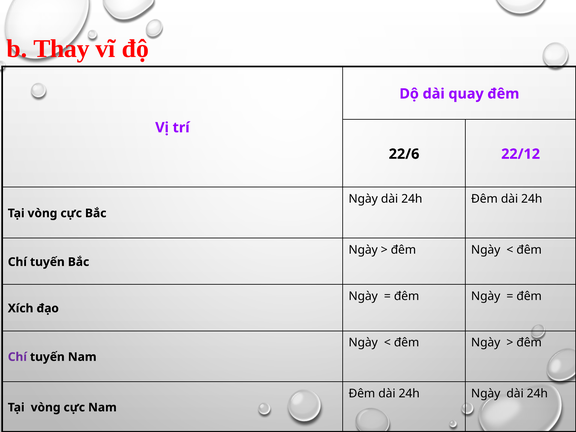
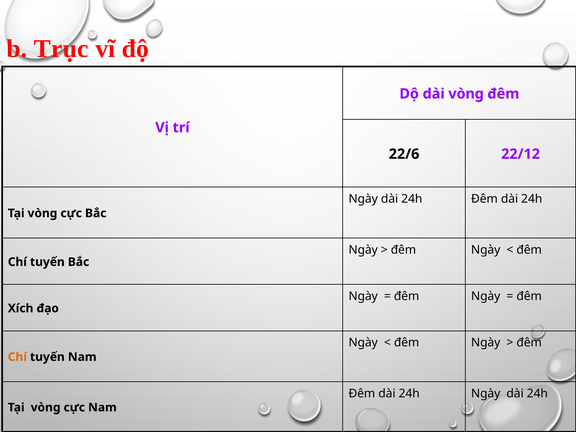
Thay: Thay -> Trục
quay at (466, 94): quay -> vòng
Chí at (17, 357) colour: purple -> orange
